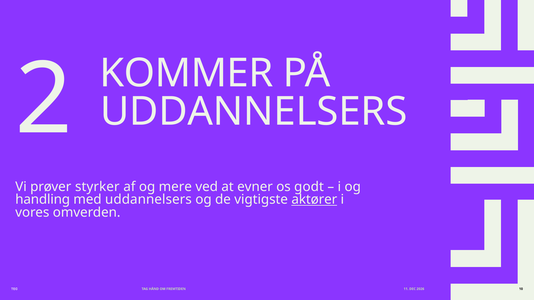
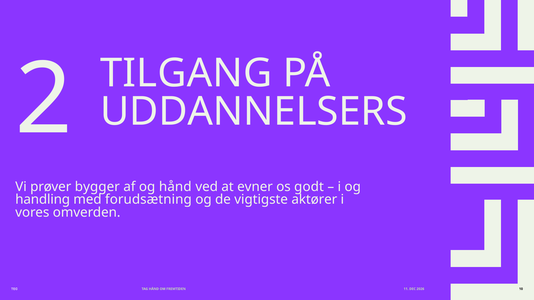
KOMMER: KOMMER -> TILGANG
styrker: styrker -> bygger
og mere: mere -> hånd
med uddannelsers: uddannelsers -> forudsætning
aktører underline: present -> none
